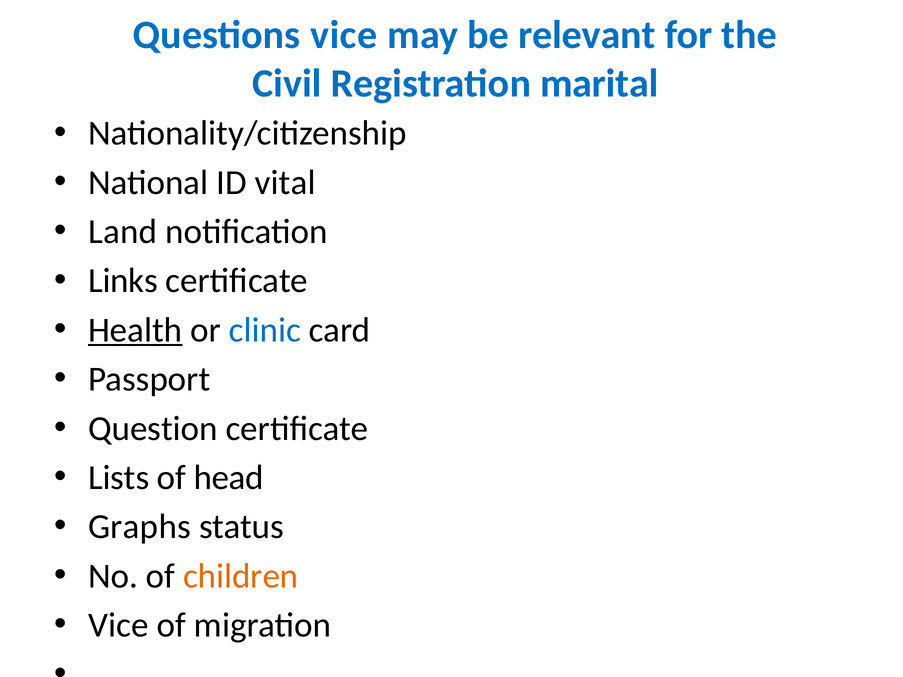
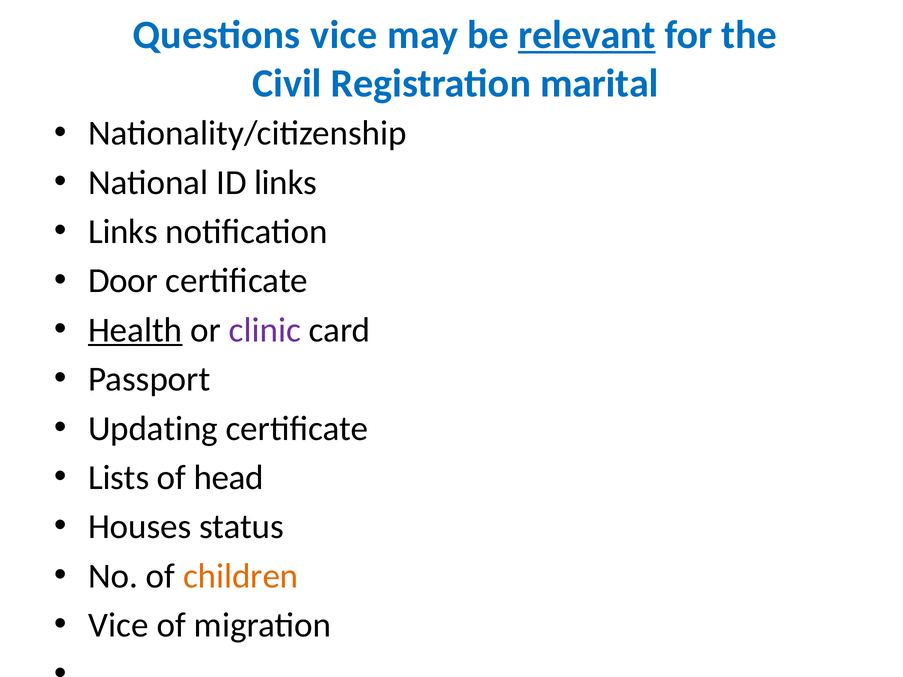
relevant underline: none -> present
ID vital: vital -> links
Land at (123, 232): Land -> Links
Links: Links -> Door
clinic colour: blue -> purple
Question: Question -> Updating
Graphs: Graphs -> Houses
